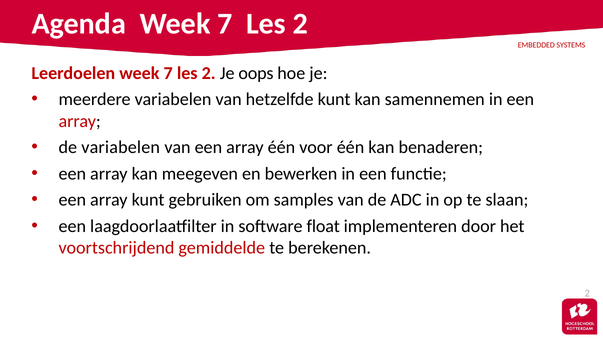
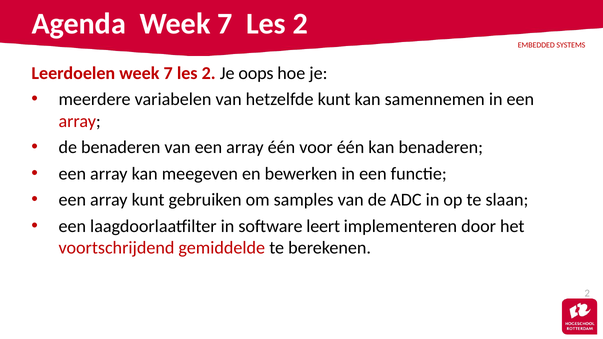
de variabelen: variabelen -> benaderen
float: float -> leert
